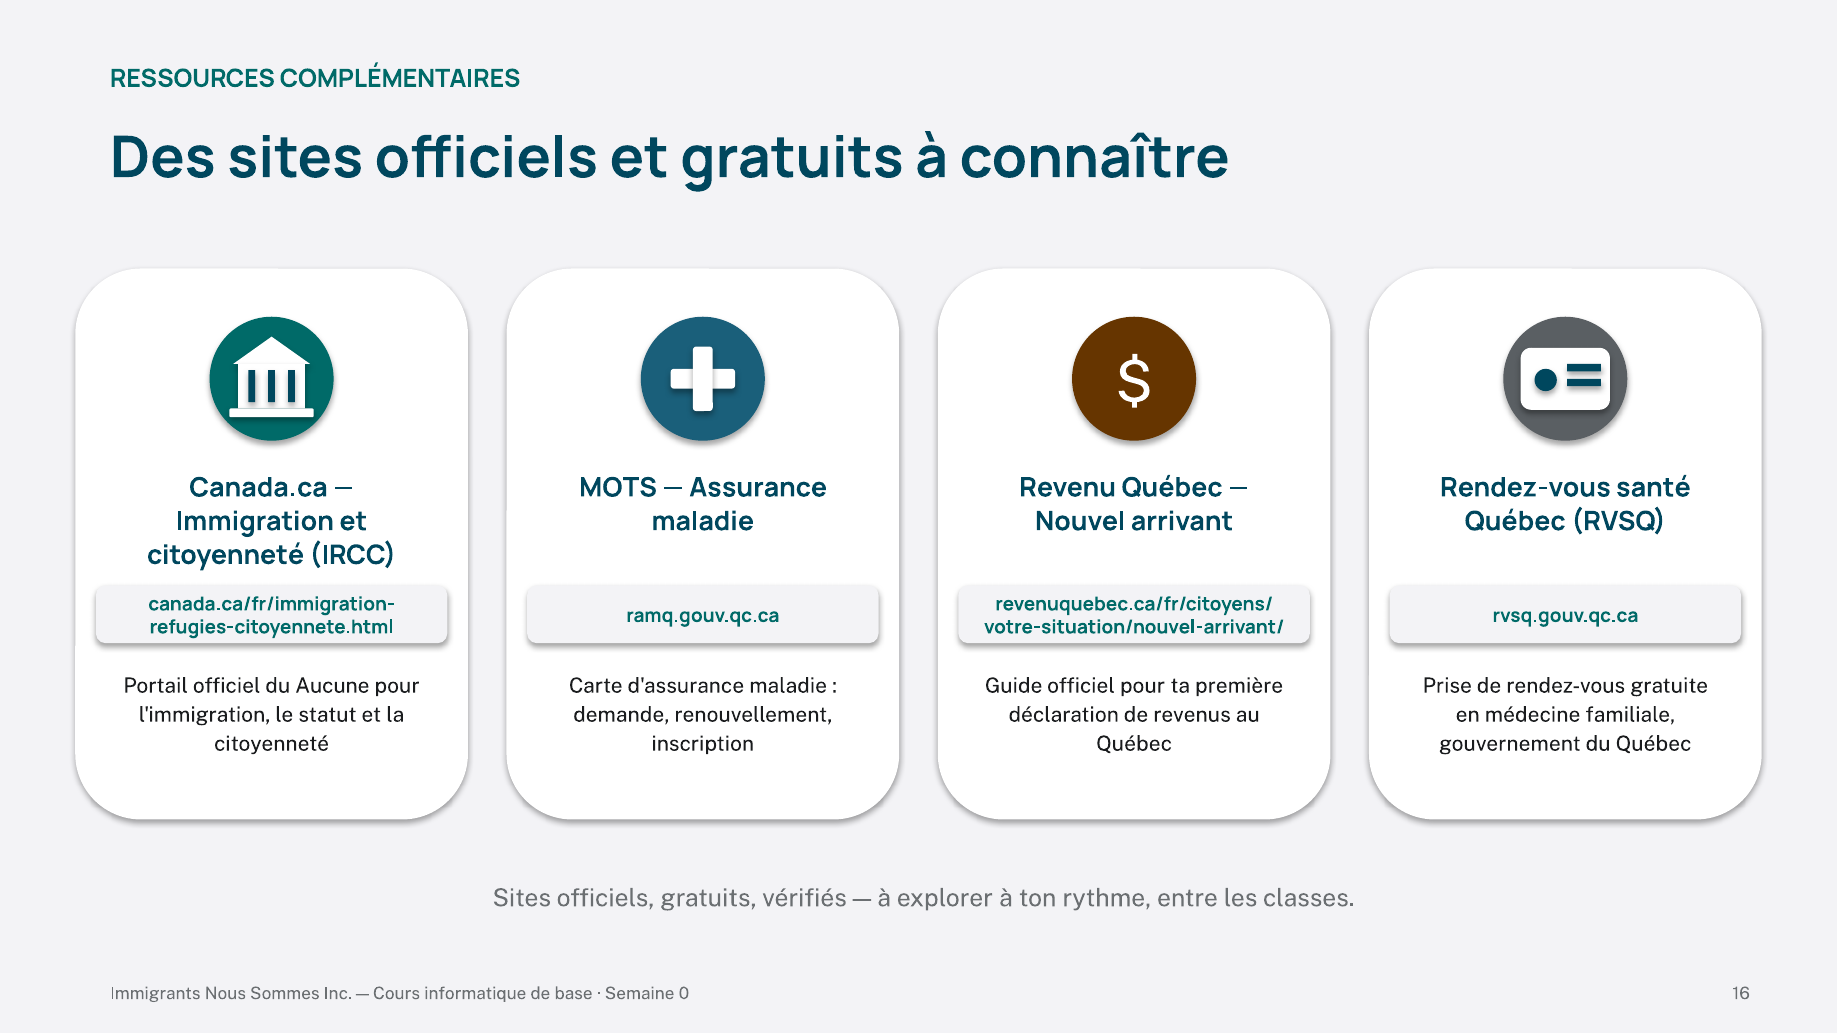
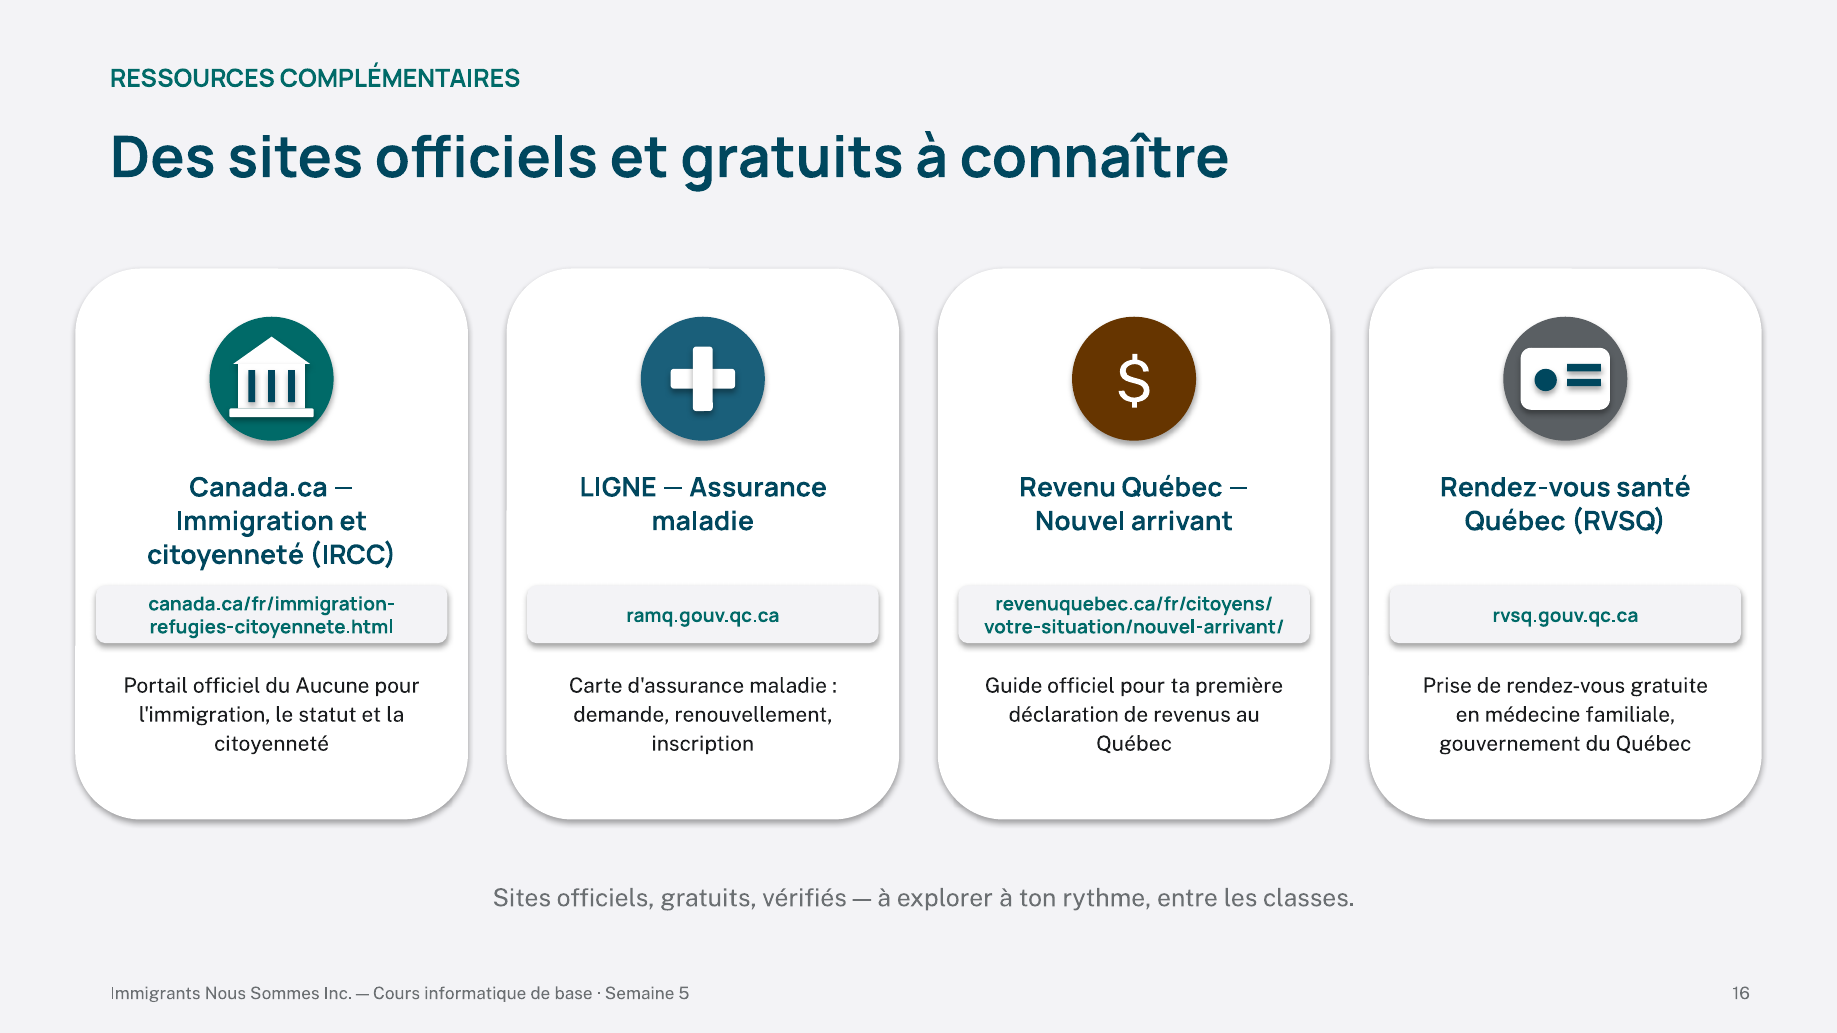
MOTS: MOTS -> LIGNE
0: 0 -> 5
